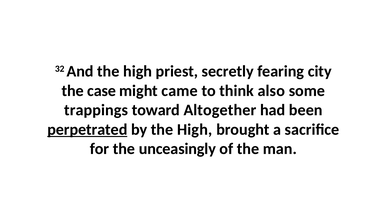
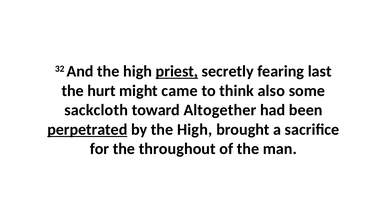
priest underline: none -> present
city: city -> last
case: case -> hurt
trappings: trappings -> sackcloth
unceasingly: unceasingly -> throughout
